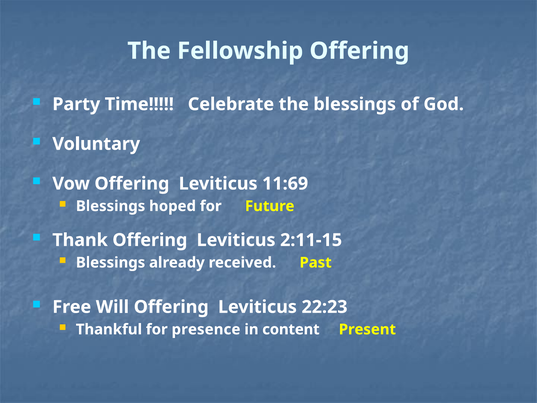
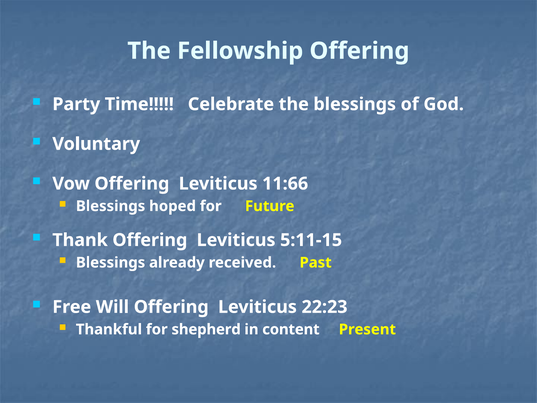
11:69: 11:69 -> 11:66
2:11-15: 2:11-15 -> 5:11-15
presence: presence -> shepherd
